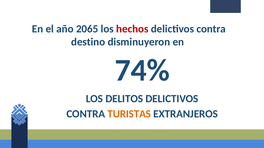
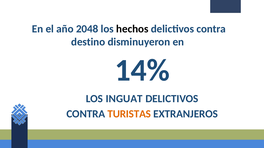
2065: 2065 -> 2048
hechos colour: red -> black
74%: 74% -> 14%
DELITOS: DELITOS -> INGUAT
